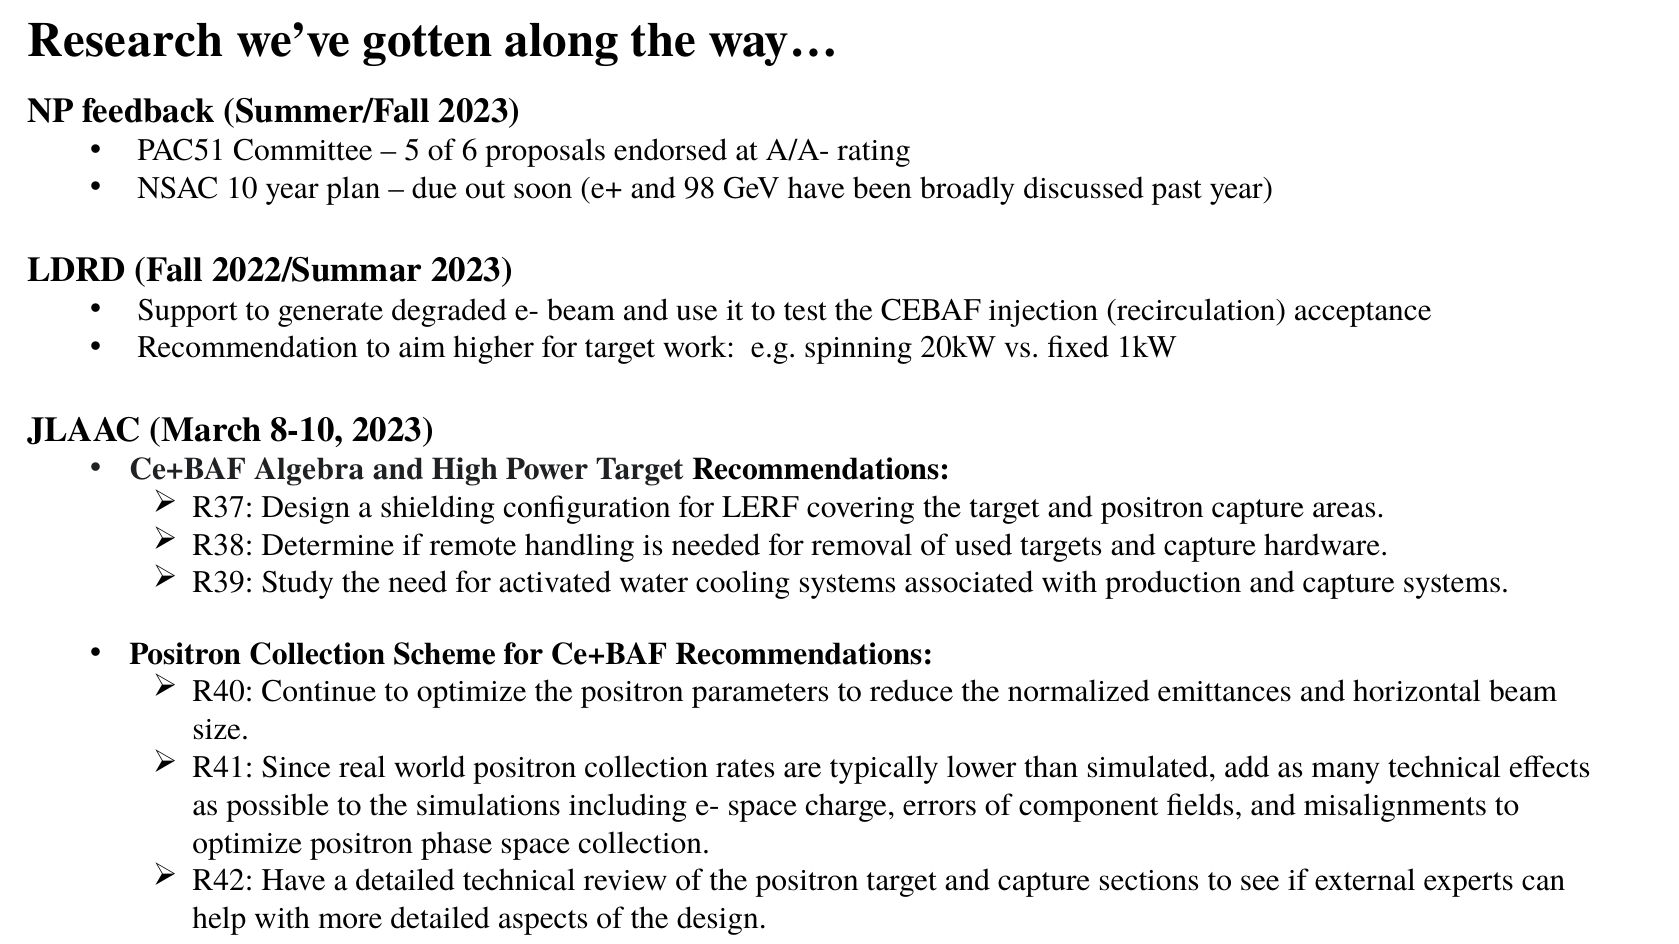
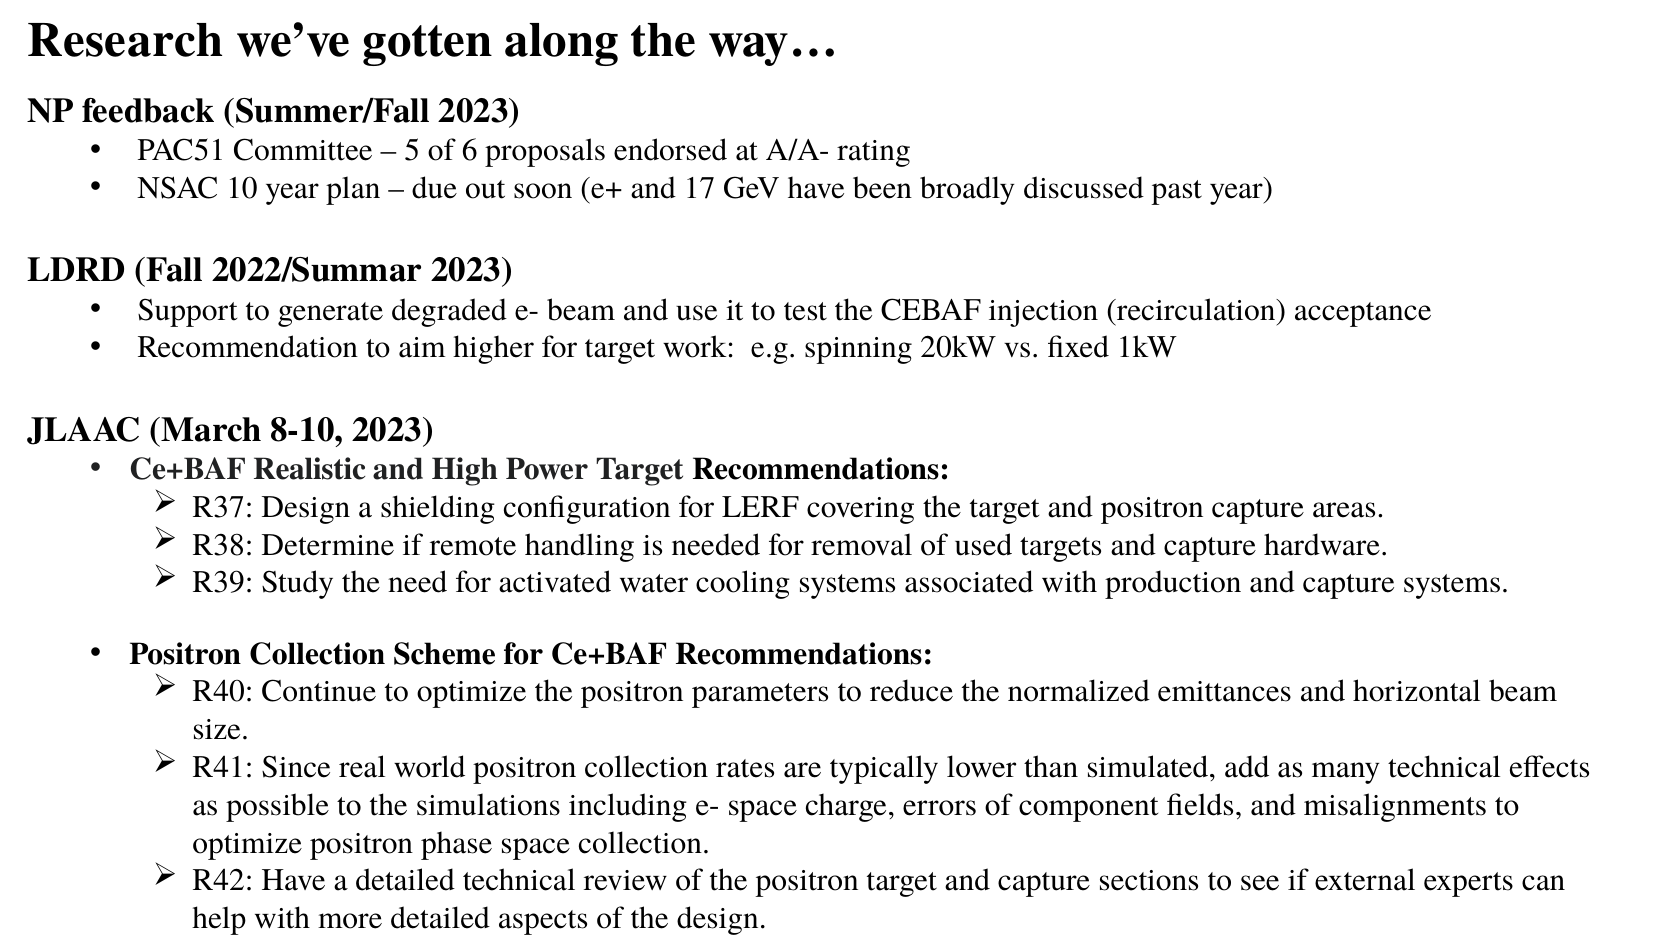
98: 98 -> 17
Algebra: Algebra -> Realistic
